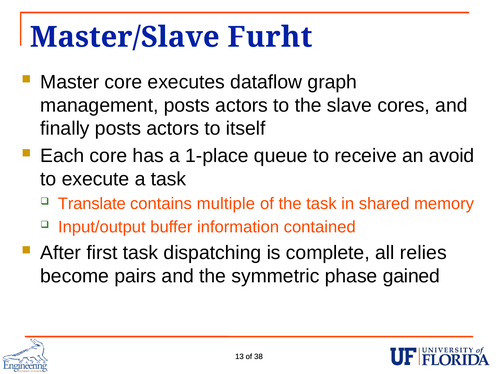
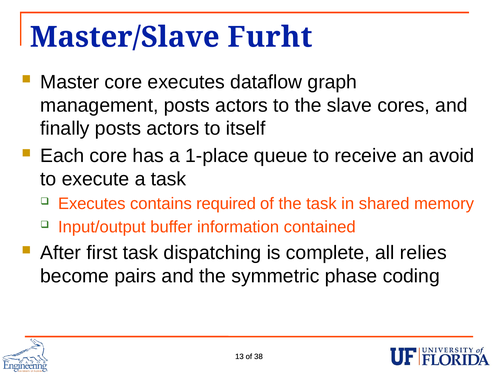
Translate at (92, 203): Translate -> Executes
multiple: multiple -> required
gained: gained -> coding
